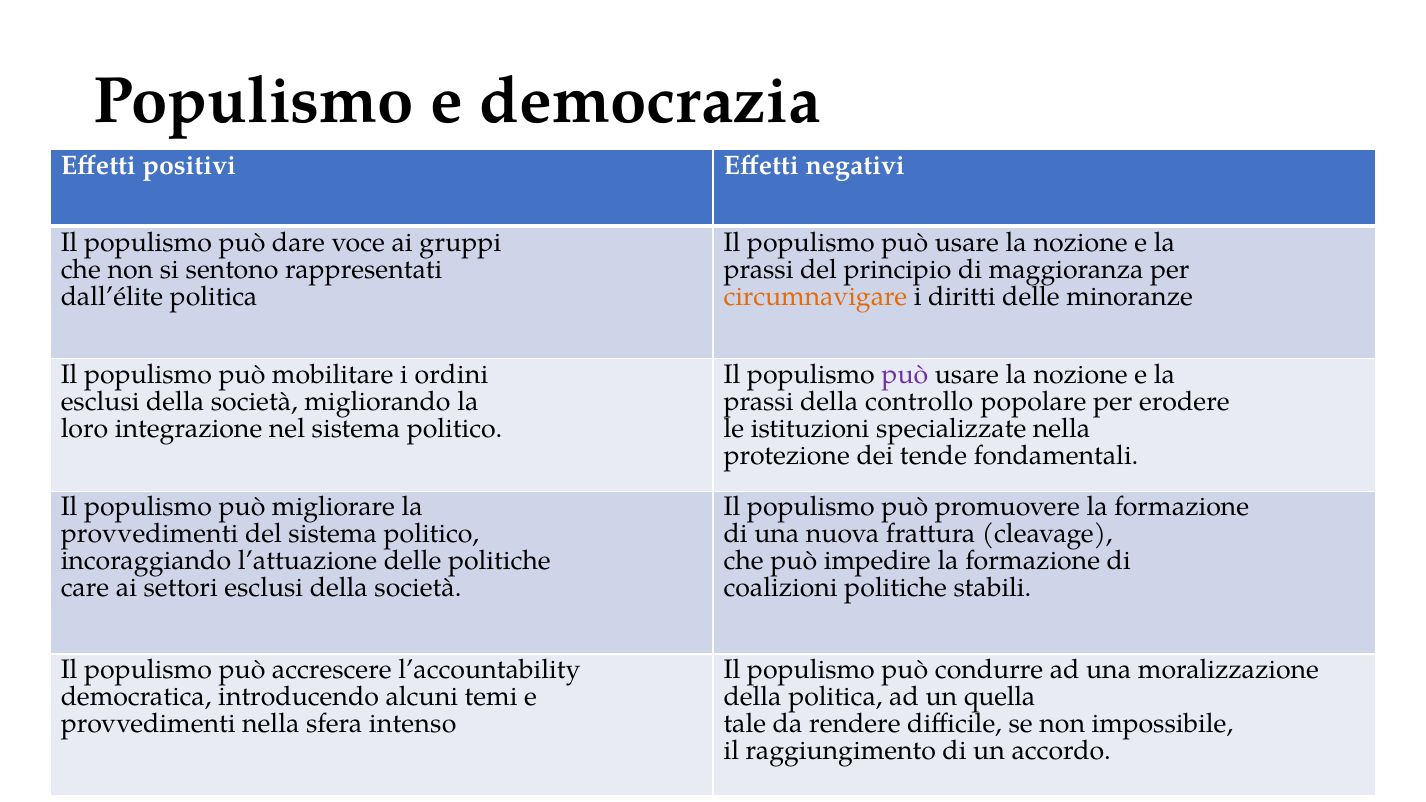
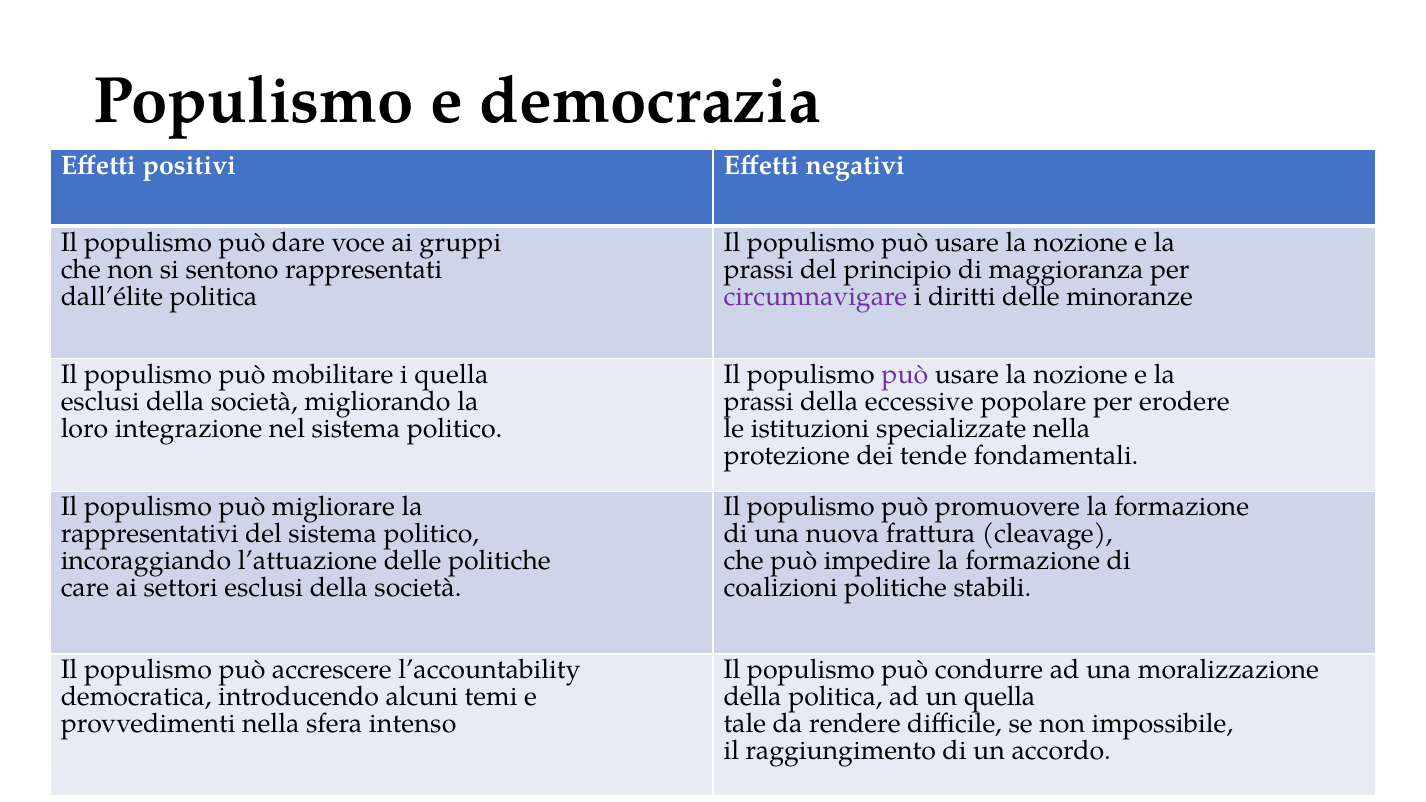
circumnavigare colour: orange -> purple
i ordini: ordini -> quella
controllo: controllo -> eccessive
provvedimenti at (150, 534): provvedimenti -> rappresentativi
